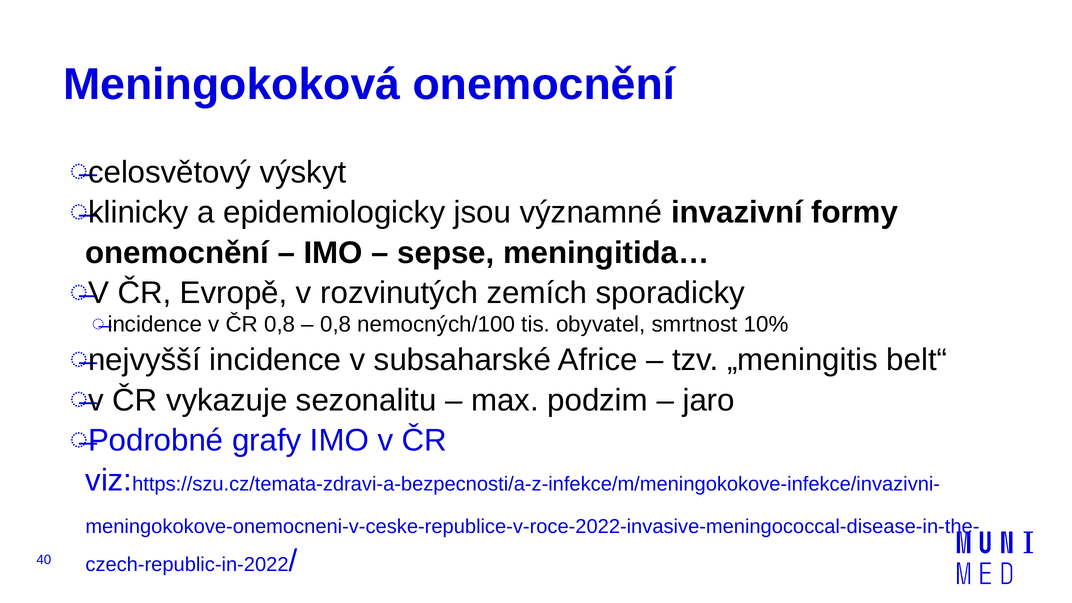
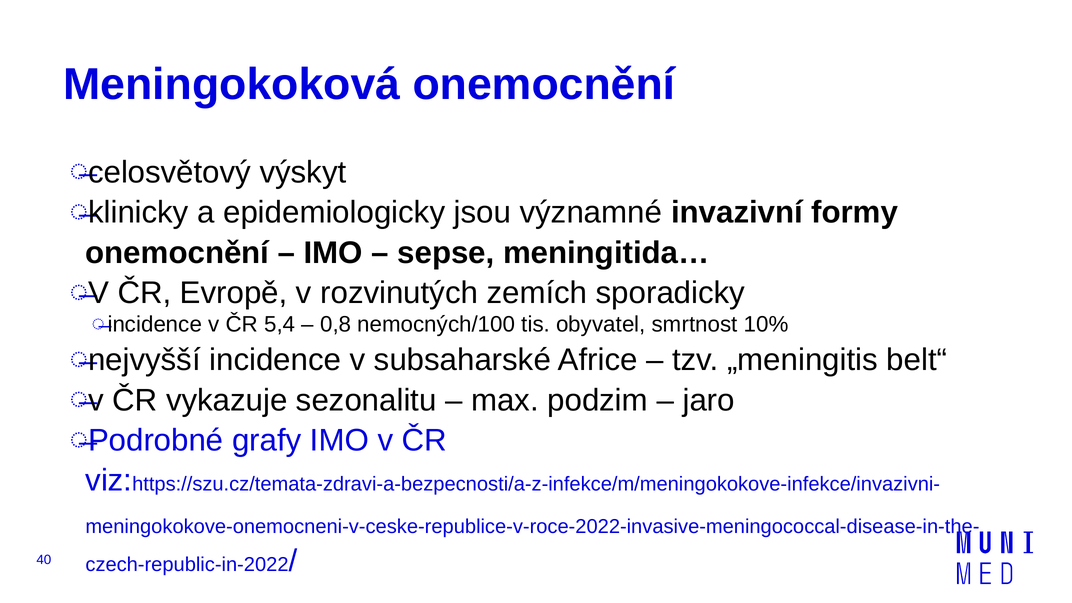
ČR 0,8: 0,8 -> 5,4
